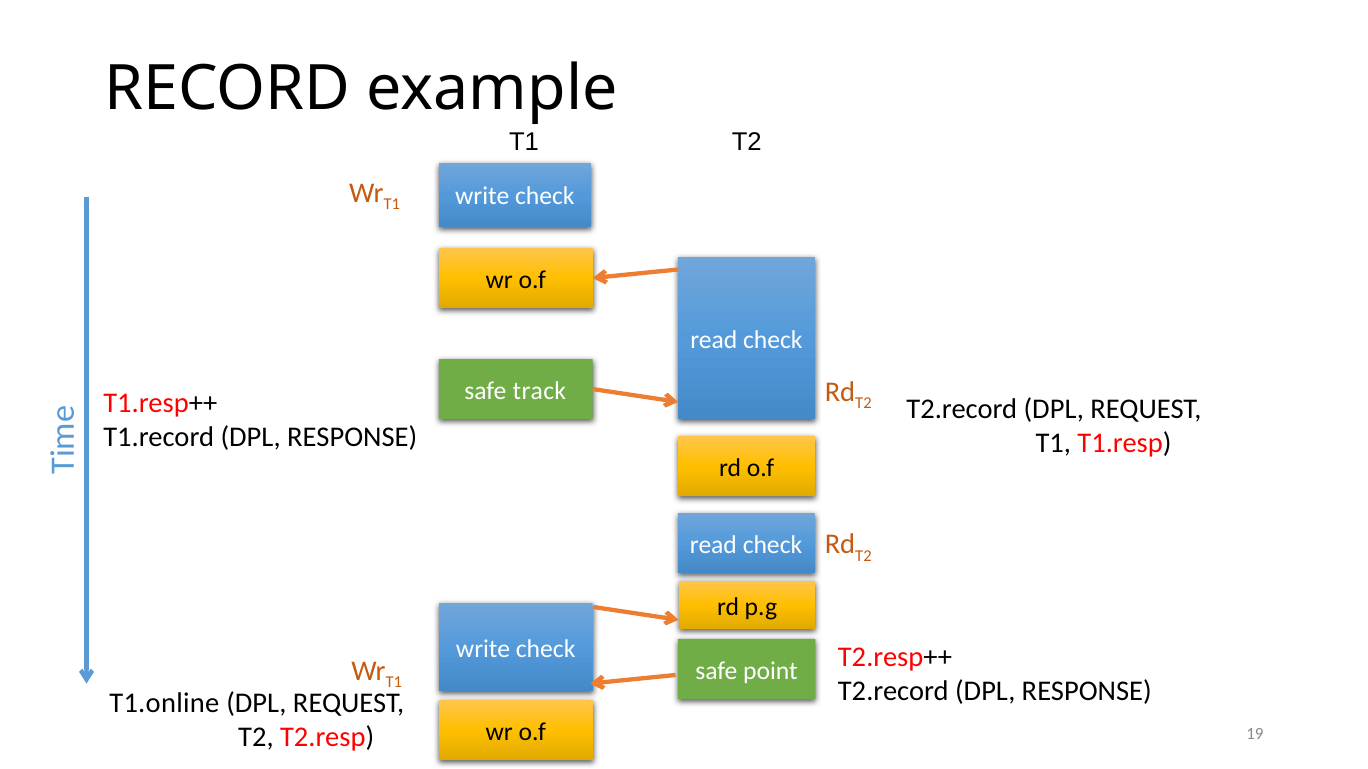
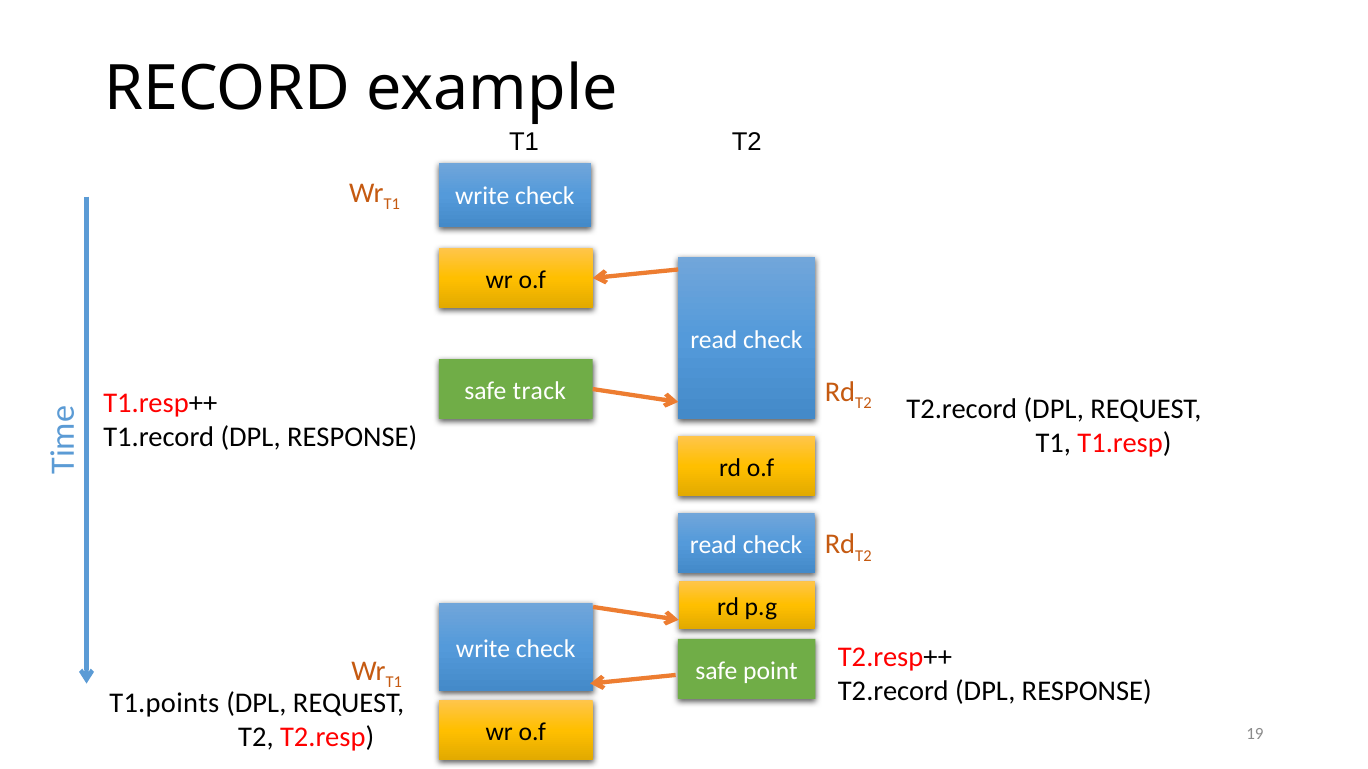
T1.online: T1.online -> T1.points
